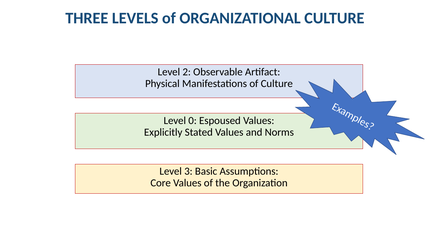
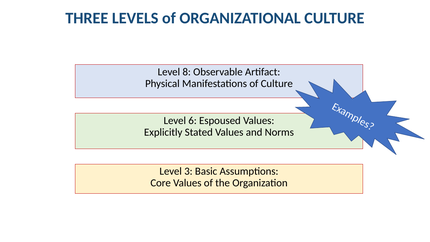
2: 2 -> 8
0: 0 -> 6
